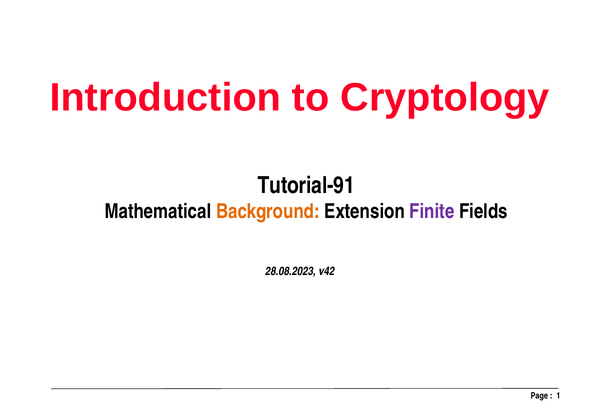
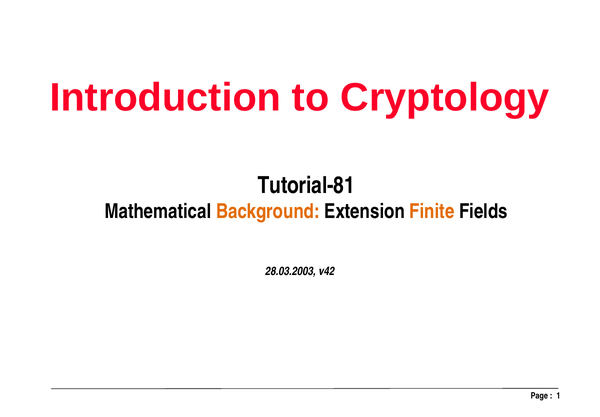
Tutorial-91: Tutorial-91 -> Tutorial-81
Finite colour: purple -> orange
28.08.2023: 28.08.2023 -> 28.03.2003
